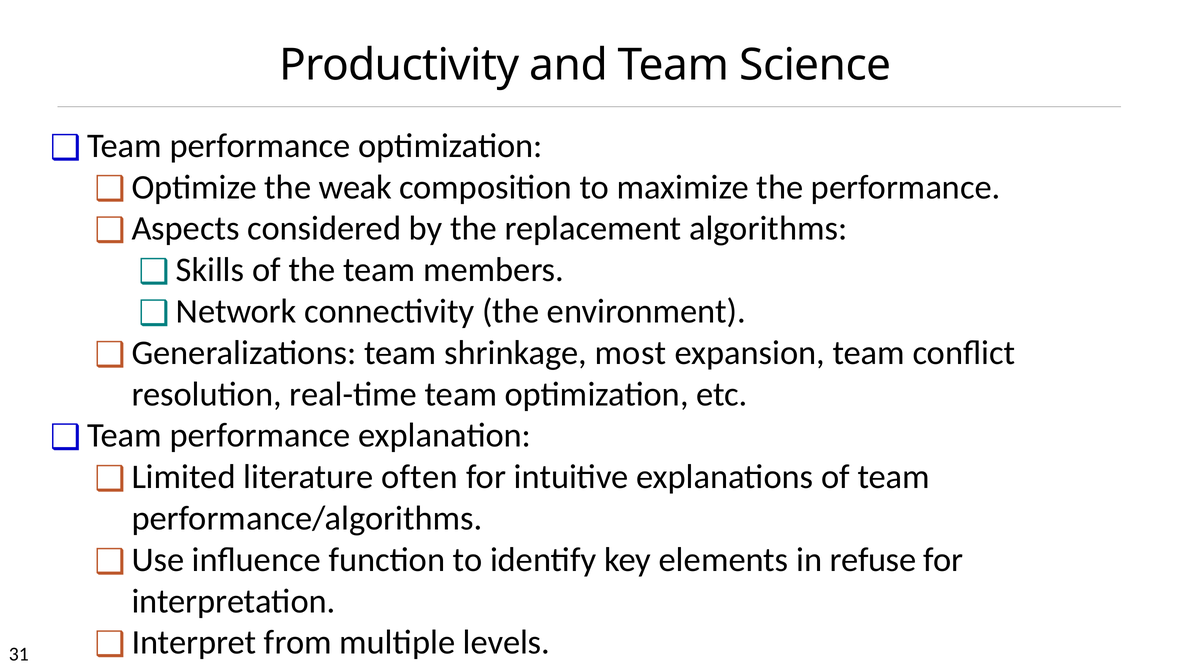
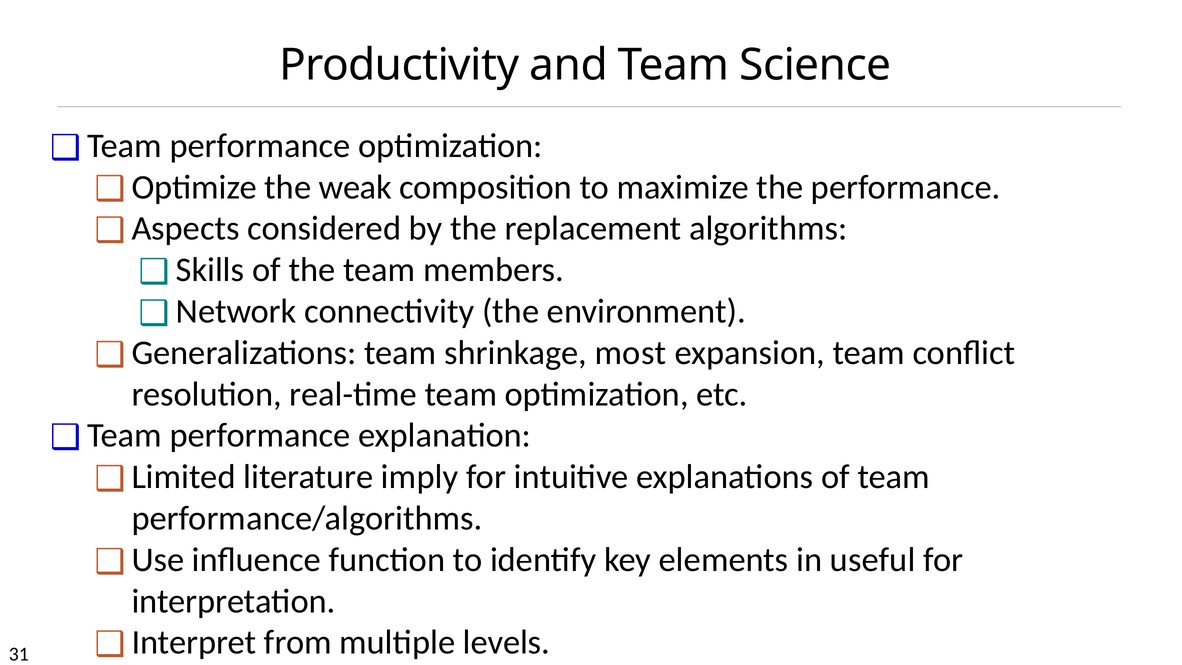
often: often -> imply
refuse: refuse -> useful
